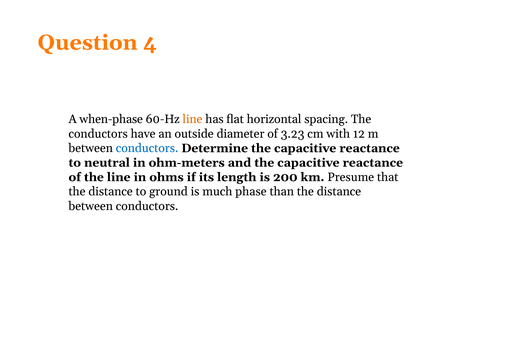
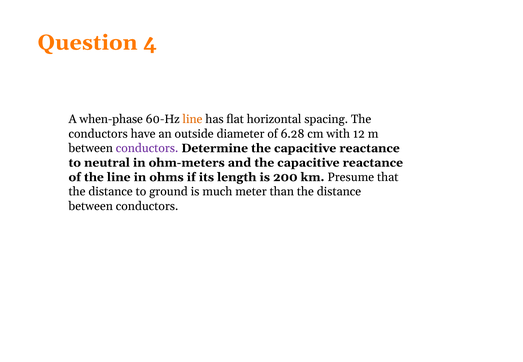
3.23: 3.23 -> 6.28
conductors at (147, 148) colour: blue -> purple
phase: phase -> meter
